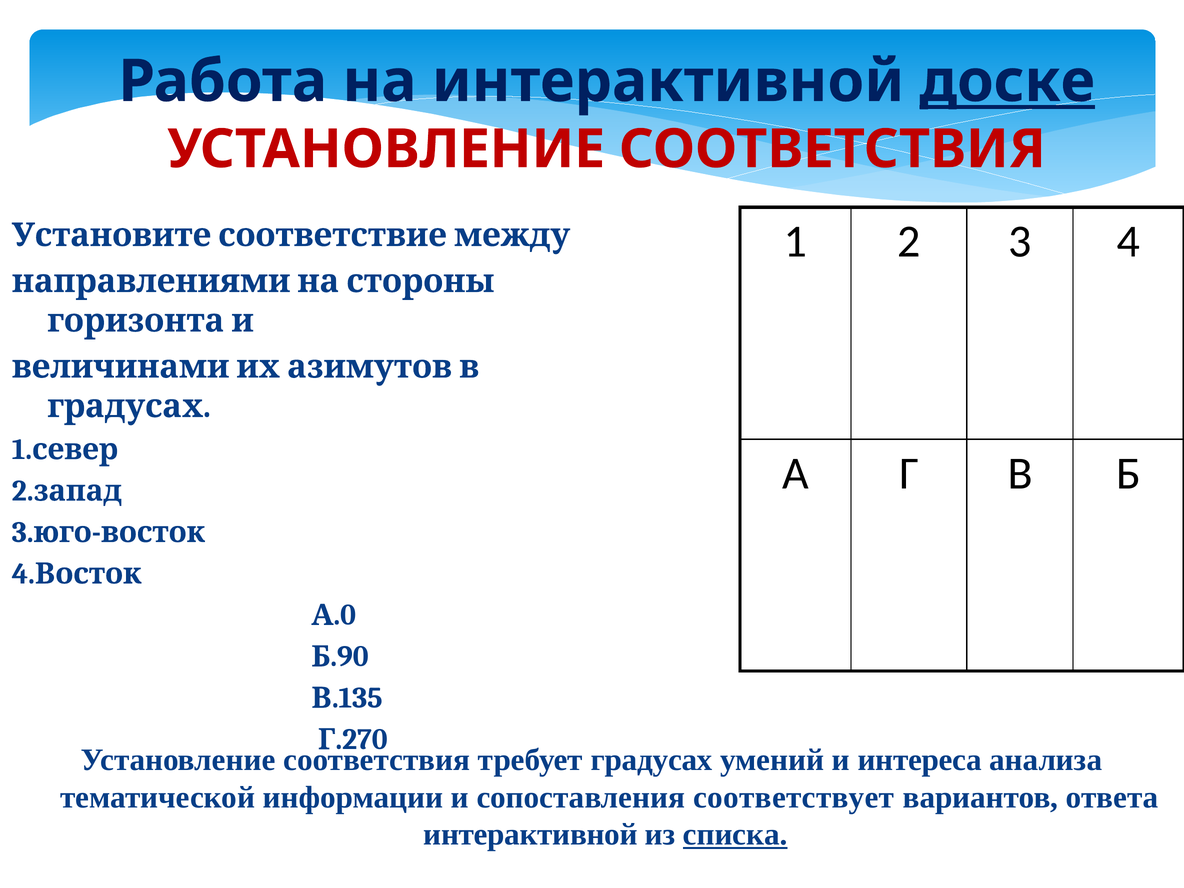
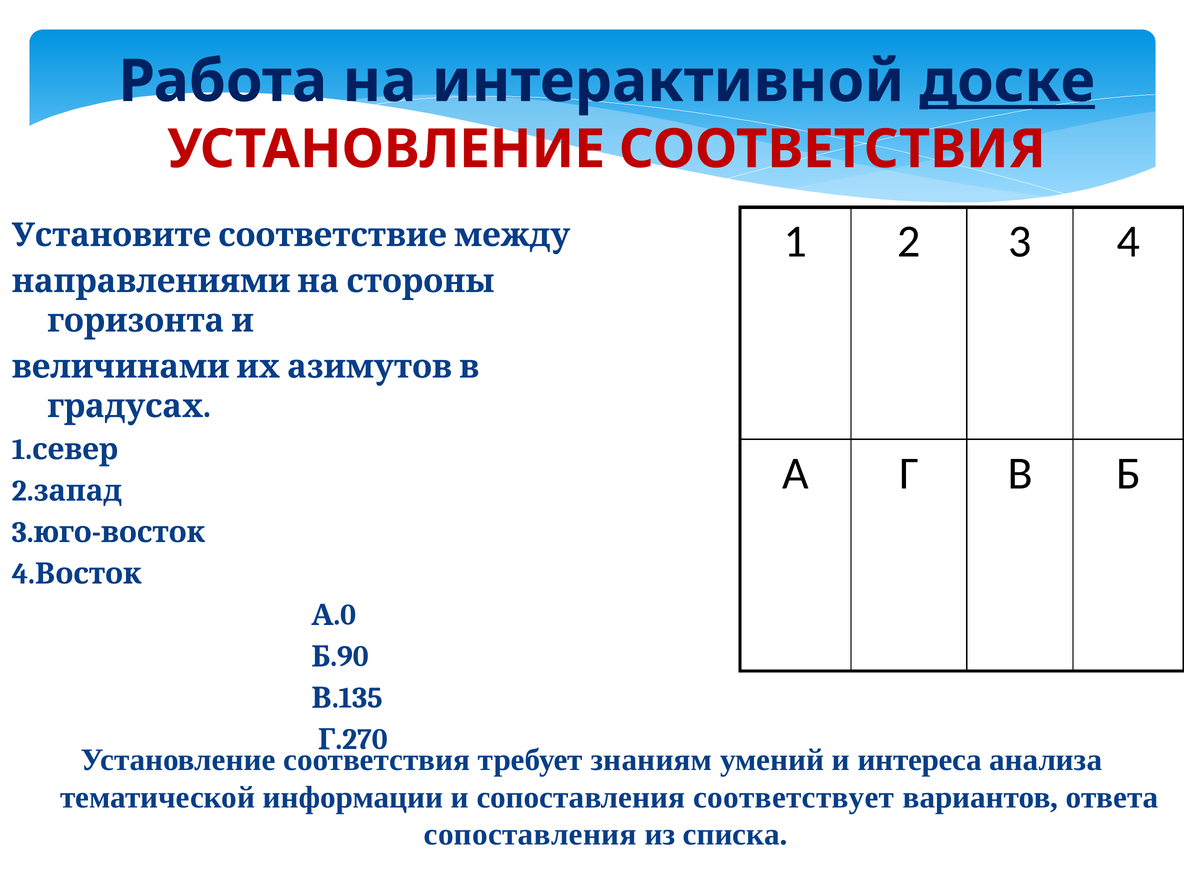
требует градусах: градусах -> знаниям
интерактивной at (531, 835): интерактивной -> сопоставления
списка underline: present -> none
